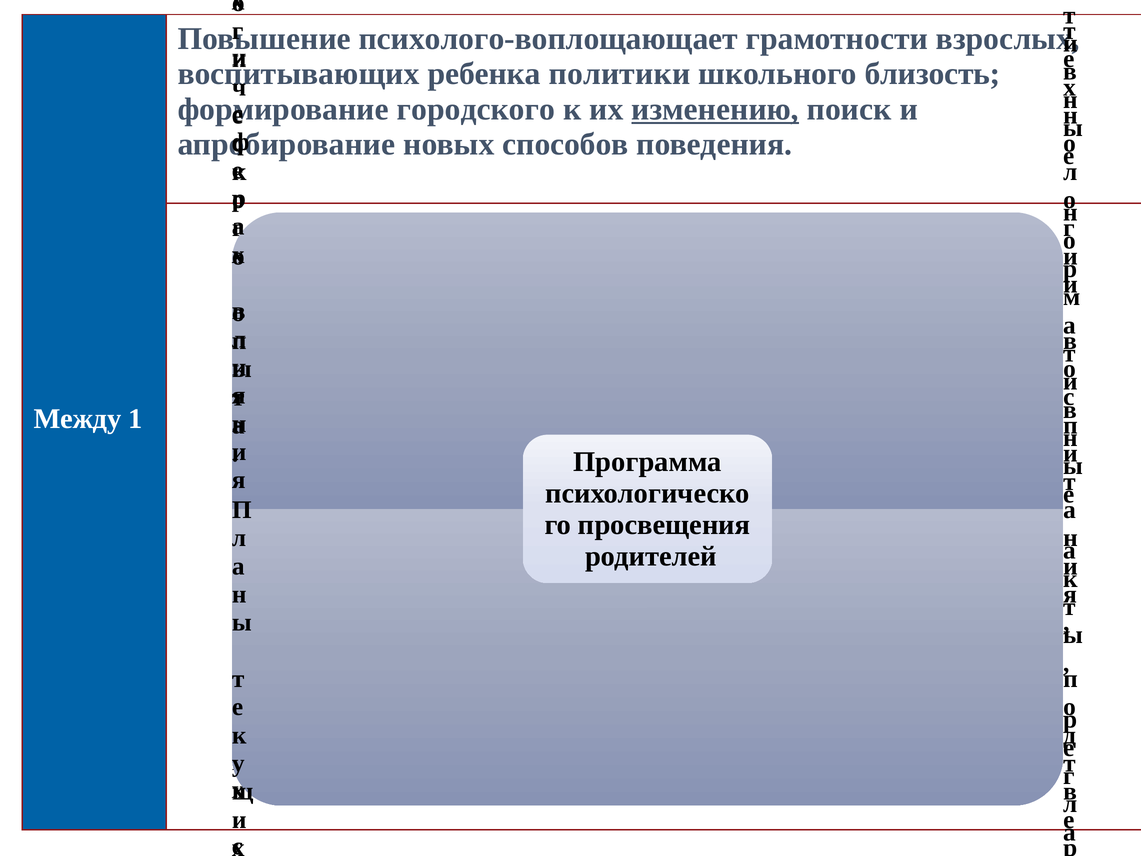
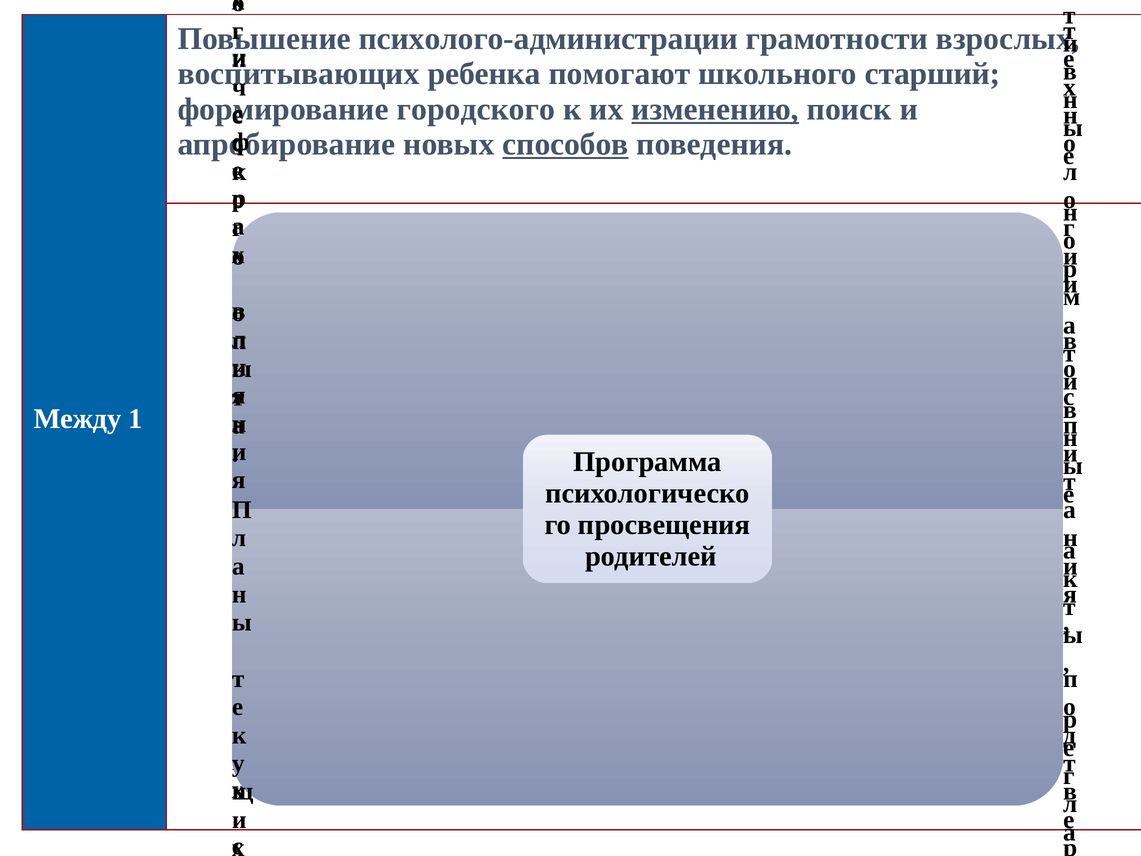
психолого-воплощающает: психолого-воплощающает -> психолого-администрации
политики: политики -> помогают
близость: близость -> старший
способов underline: none -> present
